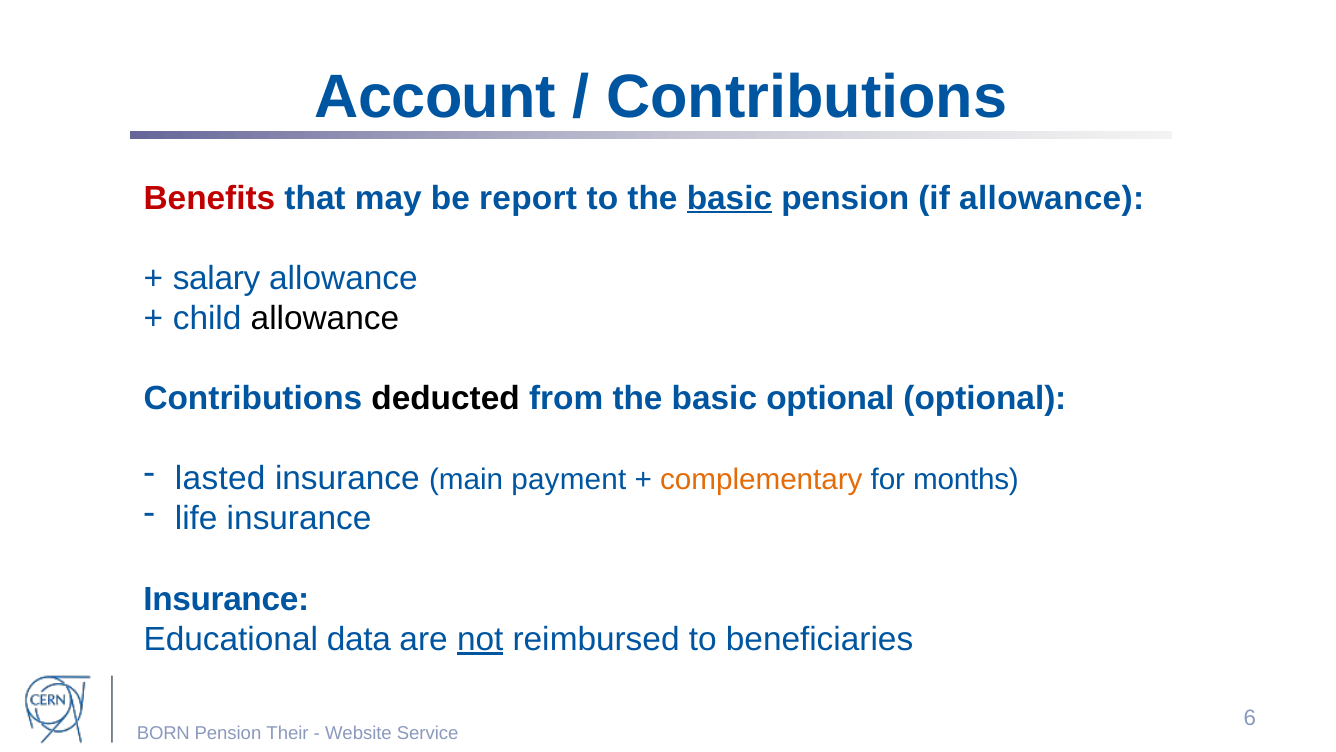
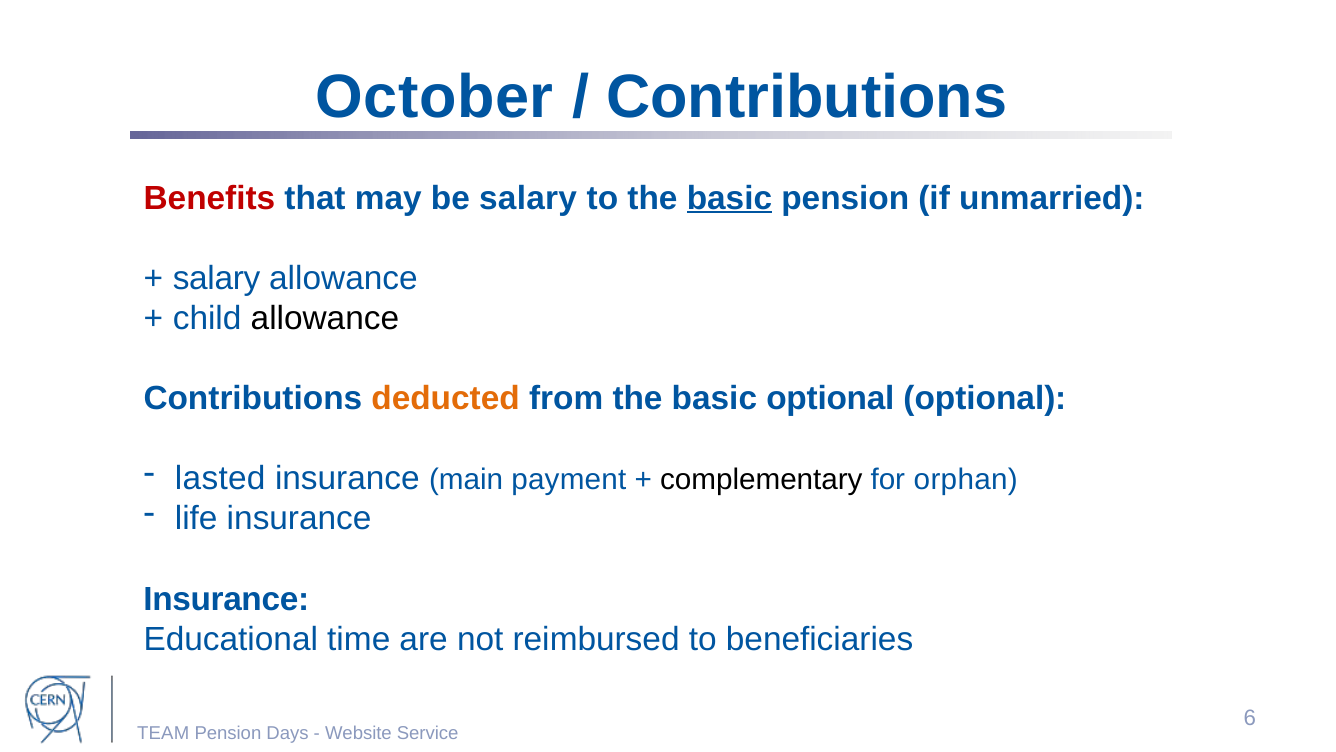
Account: Account -> October
be report: report -> salary
if allowance: allowance -> unmarried
deducted colour: black -> orange
complementary colour: orange -> black
months: months -> orphan
data: data -> time
not underline: present -> none
BORN: BORN -> TEAM
Their: Their -> Days
